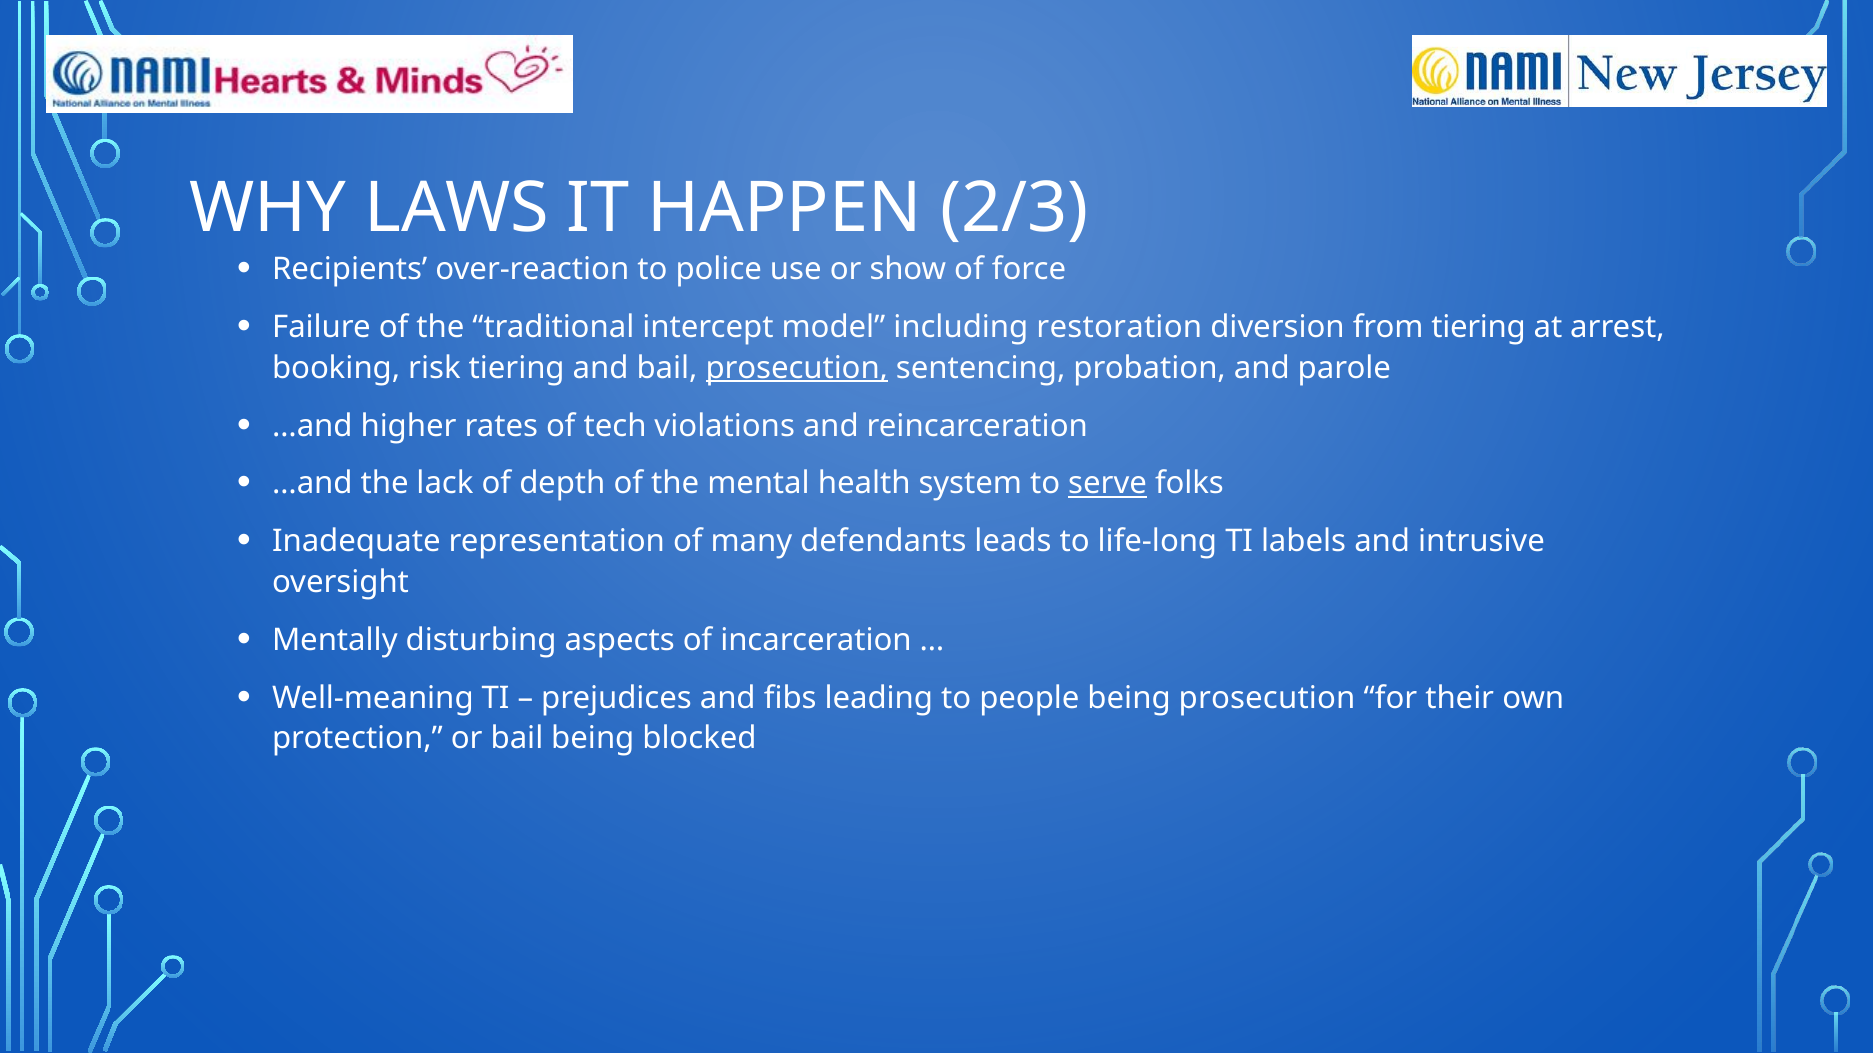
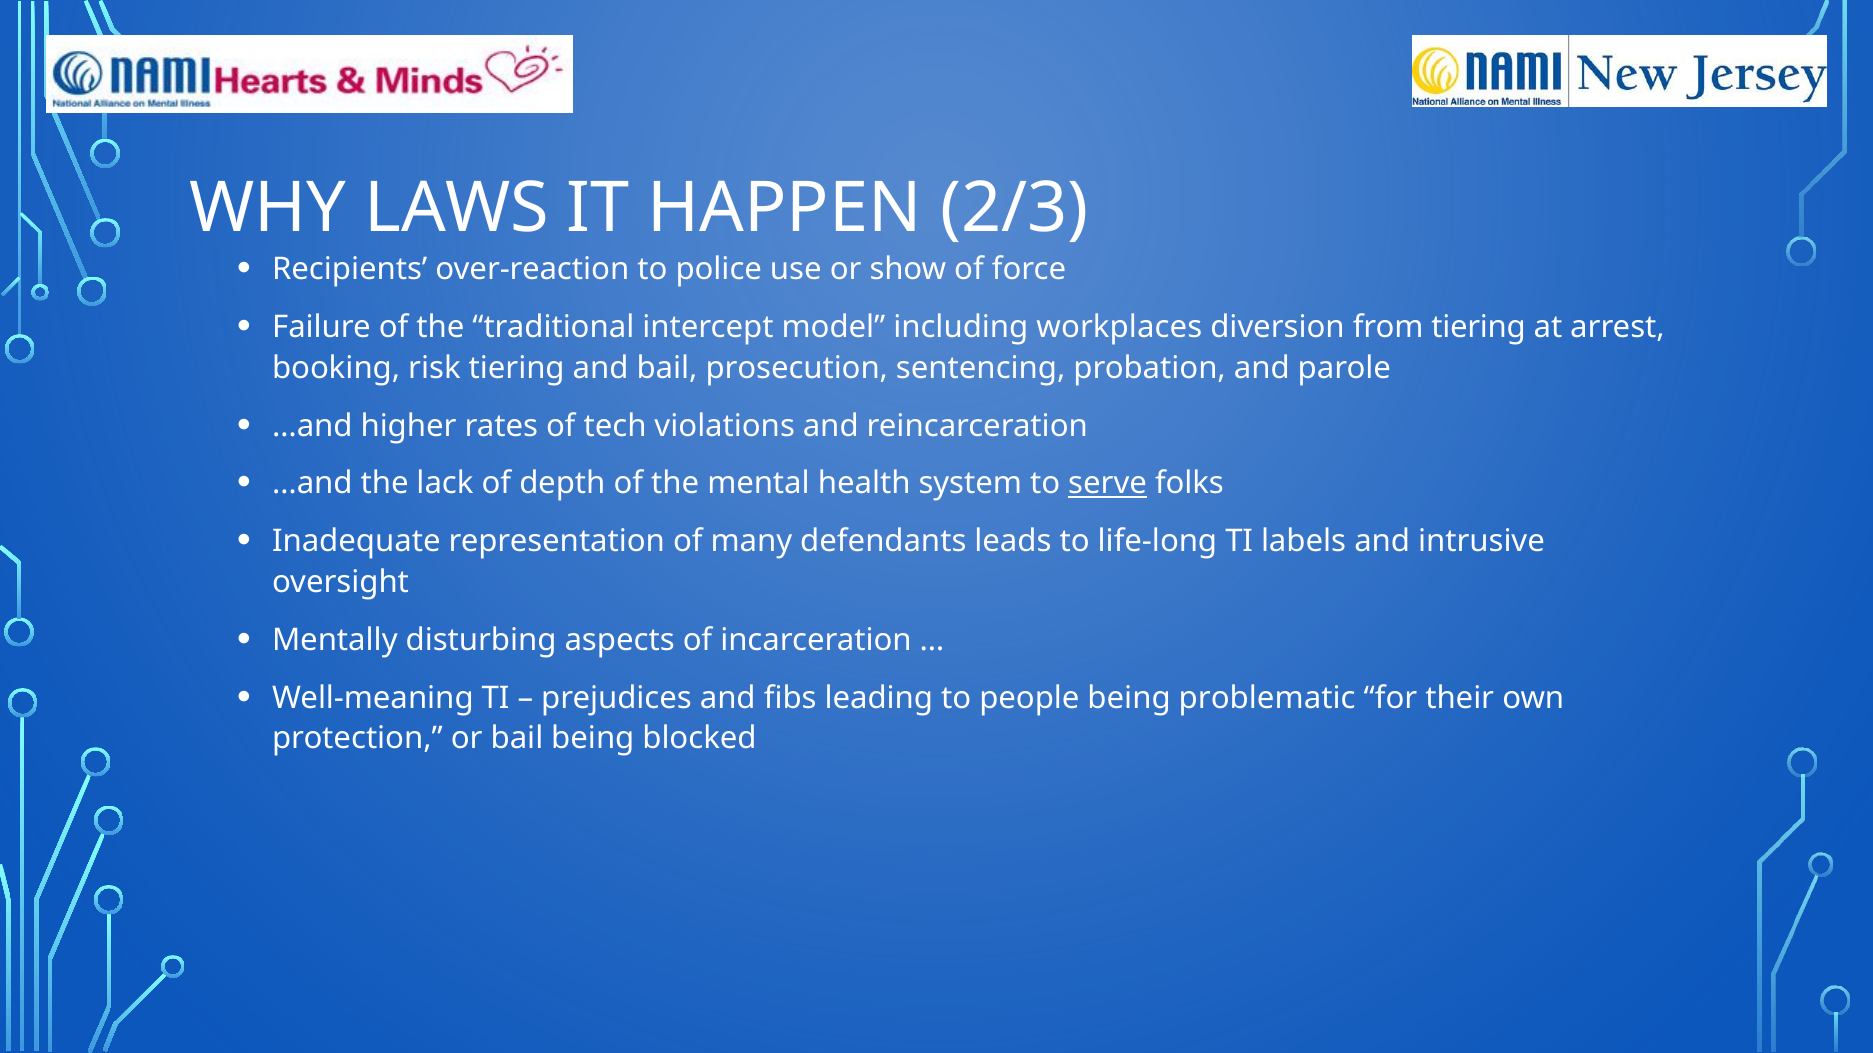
restoration: restoration -> workplaces
prosecution at (797, 368) underline: present -> none
being prosecution: prosecution -> problematic
